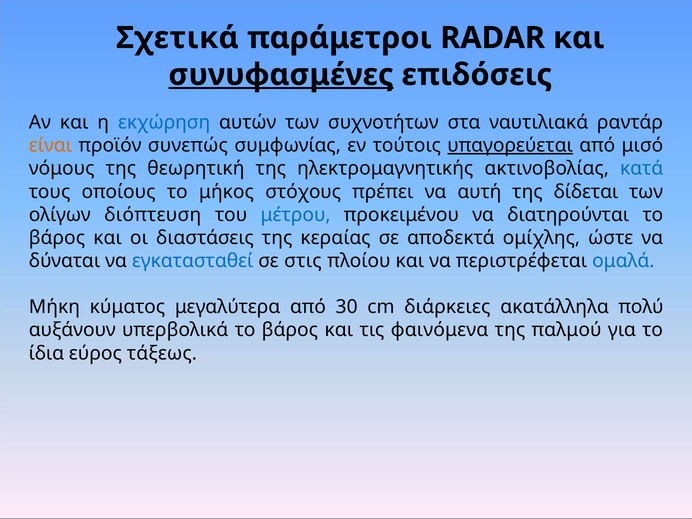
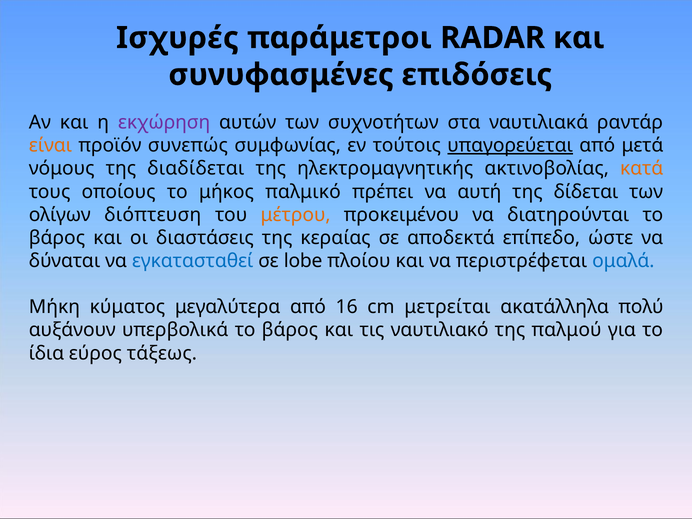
Σχετικά: Σχετικά -> Ισχυρές
συνυφασμένες underline: present -> none
εκχώρηση colour: blue -> purple
μισό: μισό -> μετά
θεωρητική: θεωρητική -> διαδίδεται
κατά colour: blue -> orange
στόχους: στόχους -> παλμικό
μέτρου colour: blue -> orange
ομίχλης: ομίχλης -> επίπεδο
στις: στις -> lobe
30: 30 -> 16
διάρκειες: διάρκειες -> μετρείται
φαινόμενα: φαινόμενα -> ναυτιλιακό
